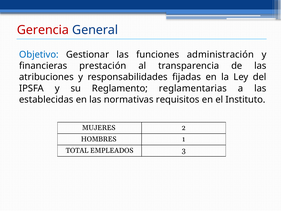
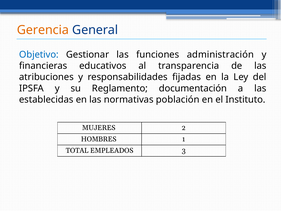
Gerencia colour: red -> orange
prestación: prestación -> educativos
reglamentarias: reglamentarias -> documentación
requisitos: requisitos -> población
